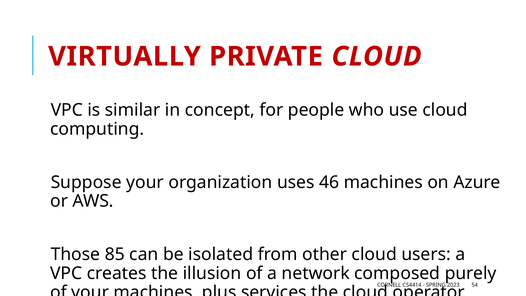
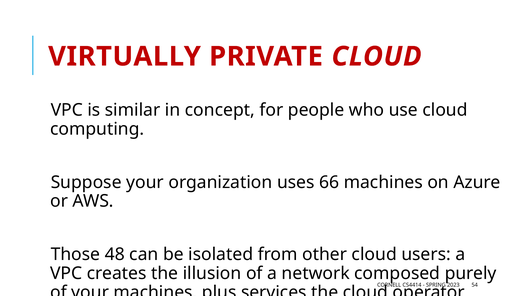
46: 46 -> 66
85: 85 -> 48
